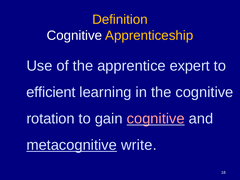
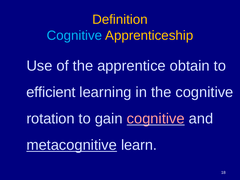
Cognitive at (74, 36) colour: white -> light blue
expert: expert -> obtain
write: write -> learn
